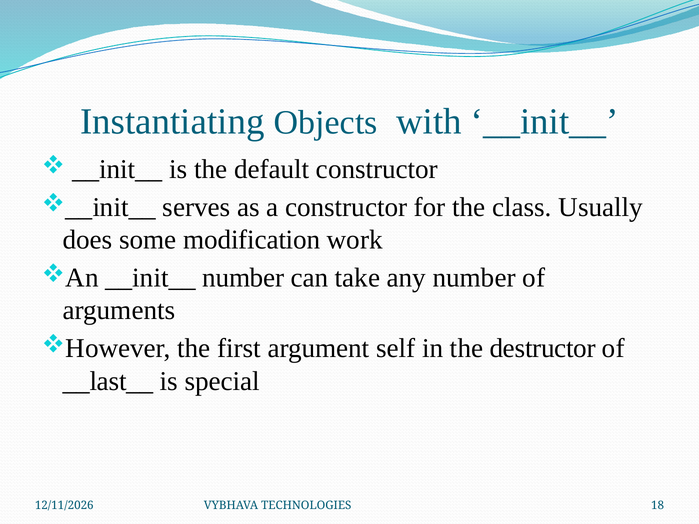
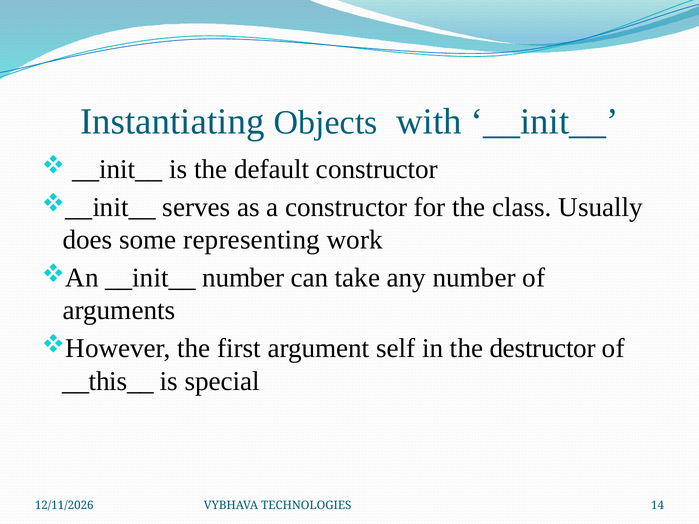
modification: modification -> representing
__last__: __last__ -> __this__
18: 18 -> 14
